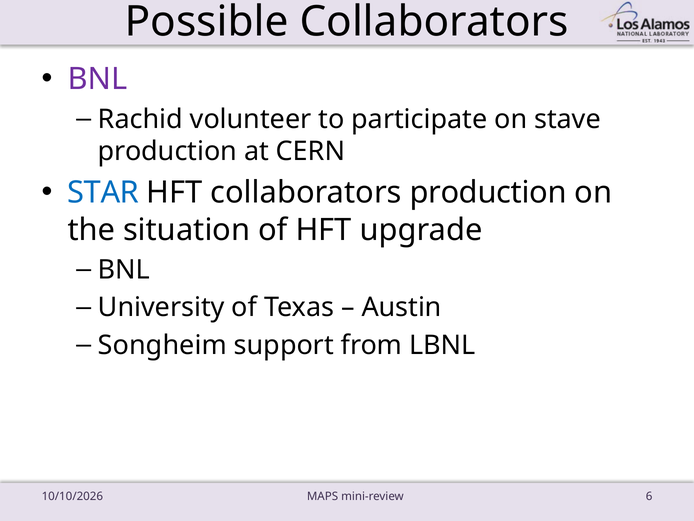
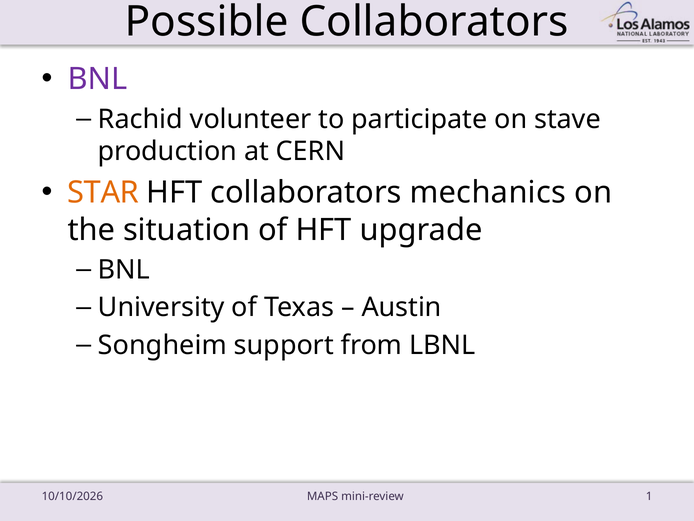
STAR colour: blue -> orange
collaborators production: production -> mechanics
6: 6 -> 1
